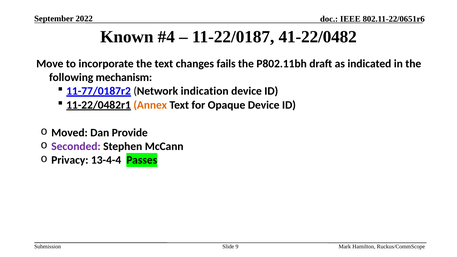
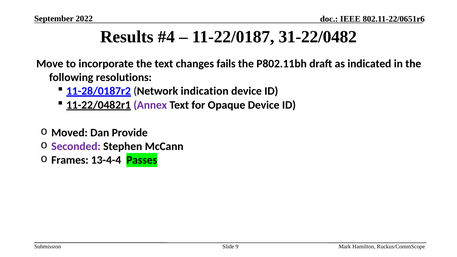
Known: Known -> Results
41-22/0482: 41-22/0482 -> 31-22/0482
mechanism: mechanism -> resolutions
11-77/0187r2: 11-77/0187r2 -> 11-28/0187r2
Annex colour: orange -> purple
Privacy: Privacy -> Frames
